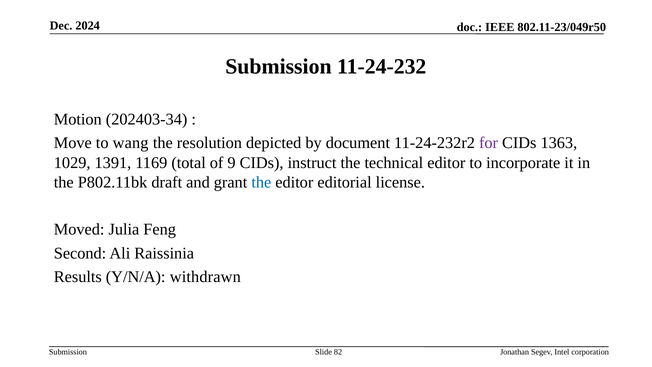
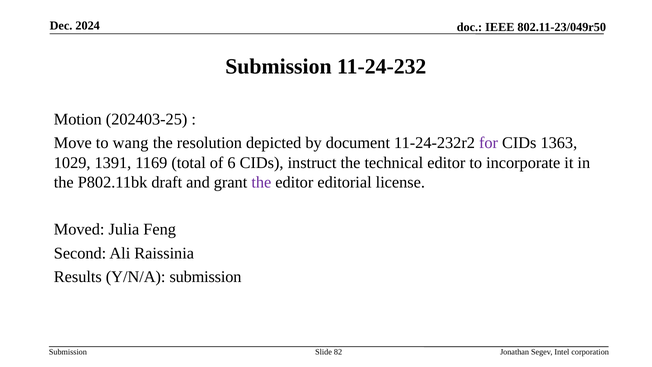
202403-34: 202403-34 -> 202403-25
9: 9 -> 6
the at (261, 182) colour: blue -> purple
Y/N/A withdrawn: withdrawn -> submission
